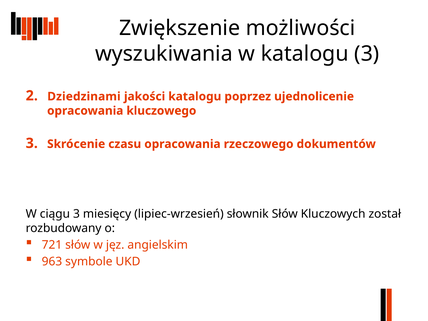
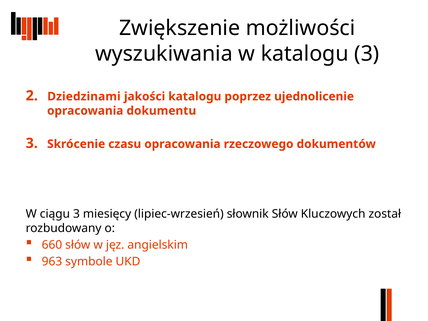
kluczowego: kluczowego -> dokumentu
721: 721 -> 660
